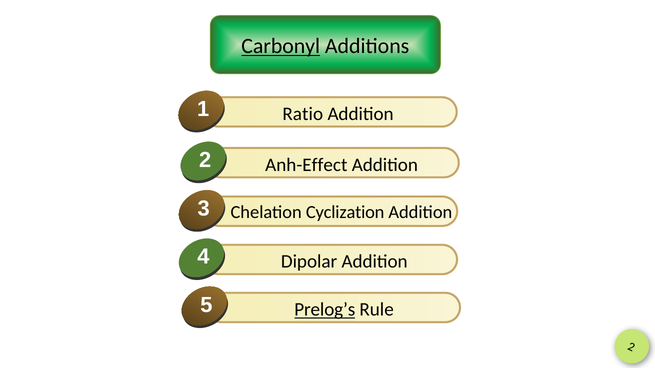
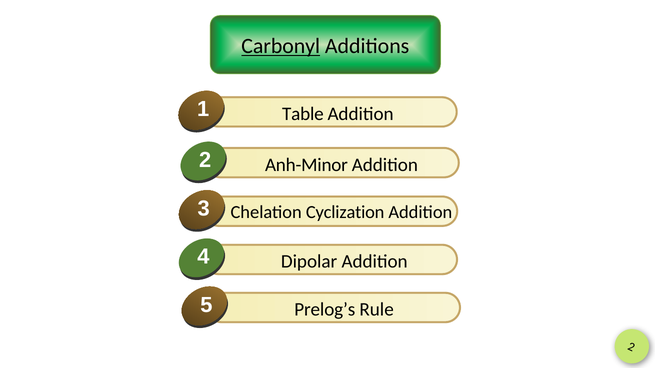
Ratio: Ratio -> Table
Anh-Effect: Anh-Effect -> Anh-Minor
Prelog’s underline: present -> none
